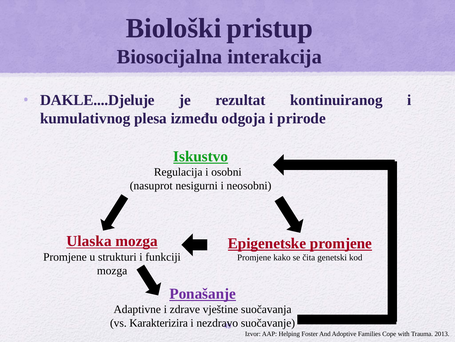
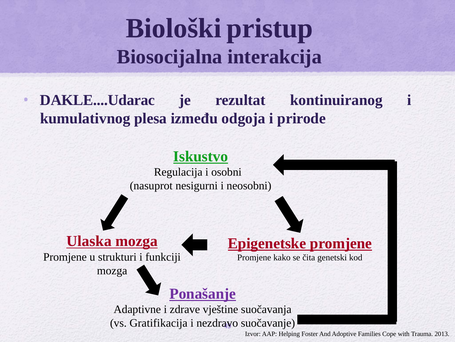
DAKLE....Djeluje: DAKLE....Djeluje -> DAKLE....Udarac
Karakterizira: Karakterizira -> Gratifikacija
